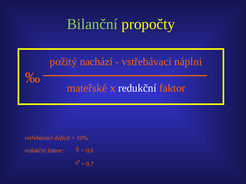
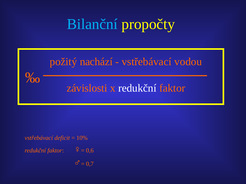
Bilanční colour: light green -> light blue
náplni: náplni -> vodou
mateřské: mateřské -> závislosti
